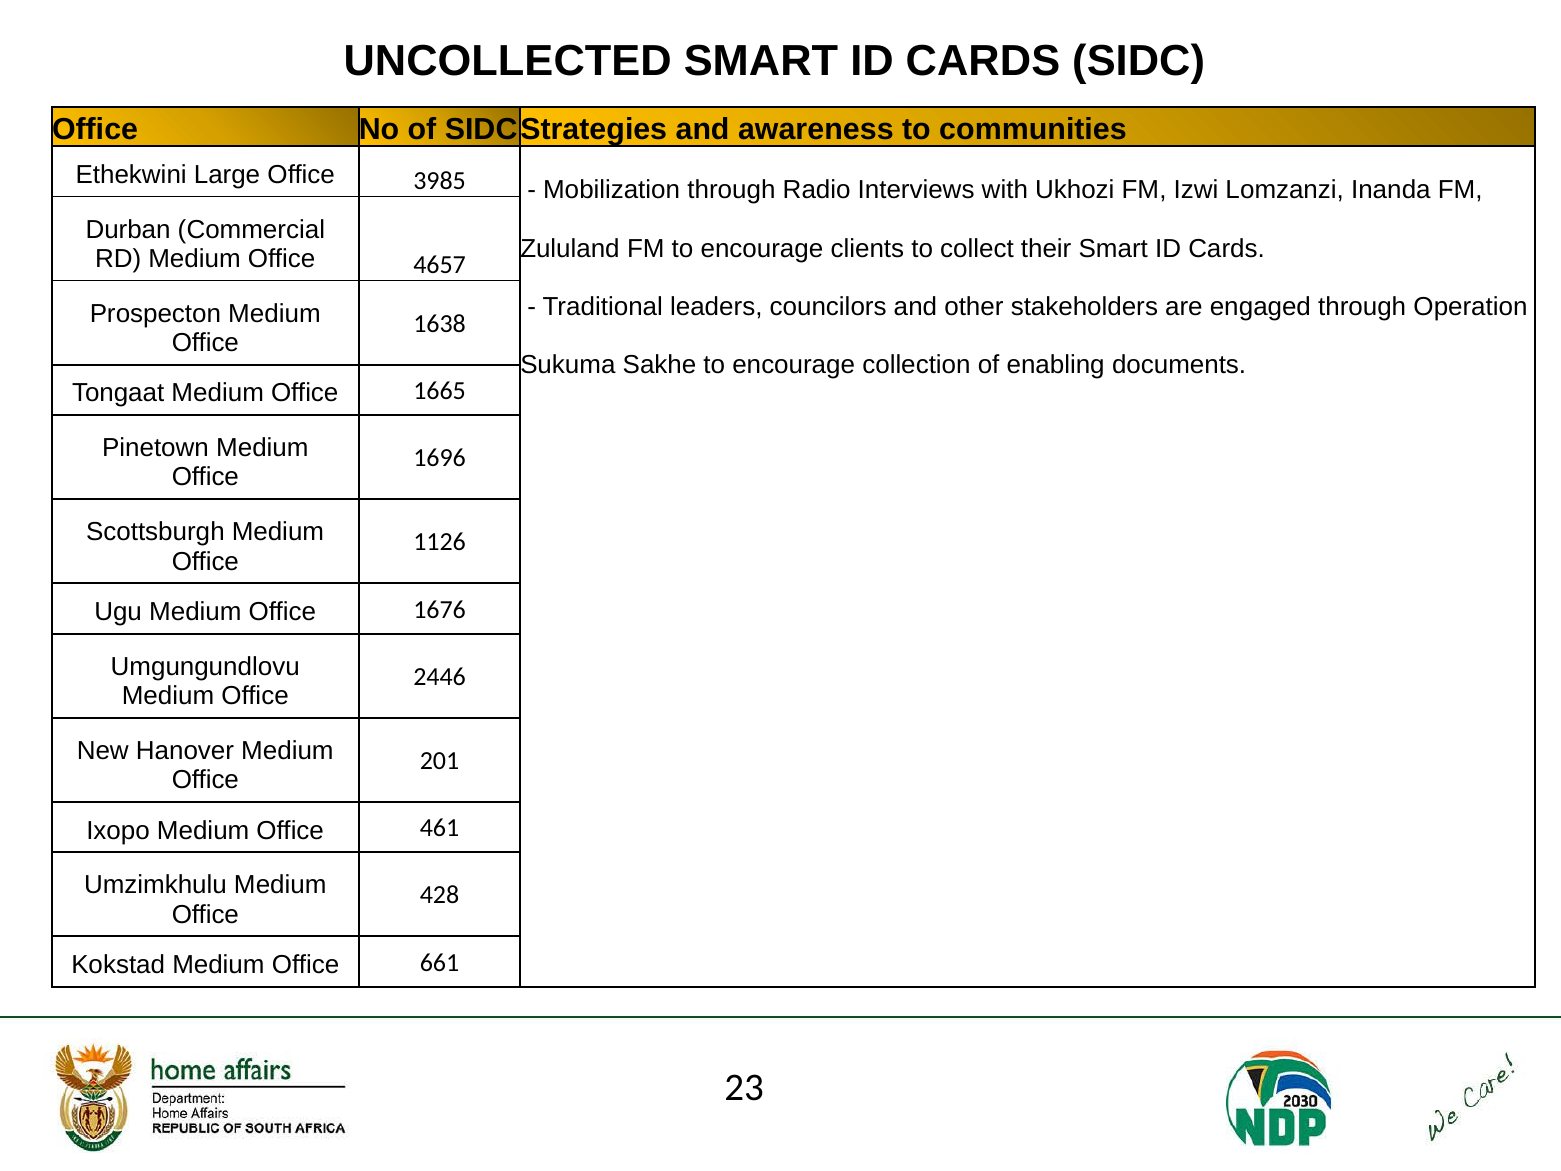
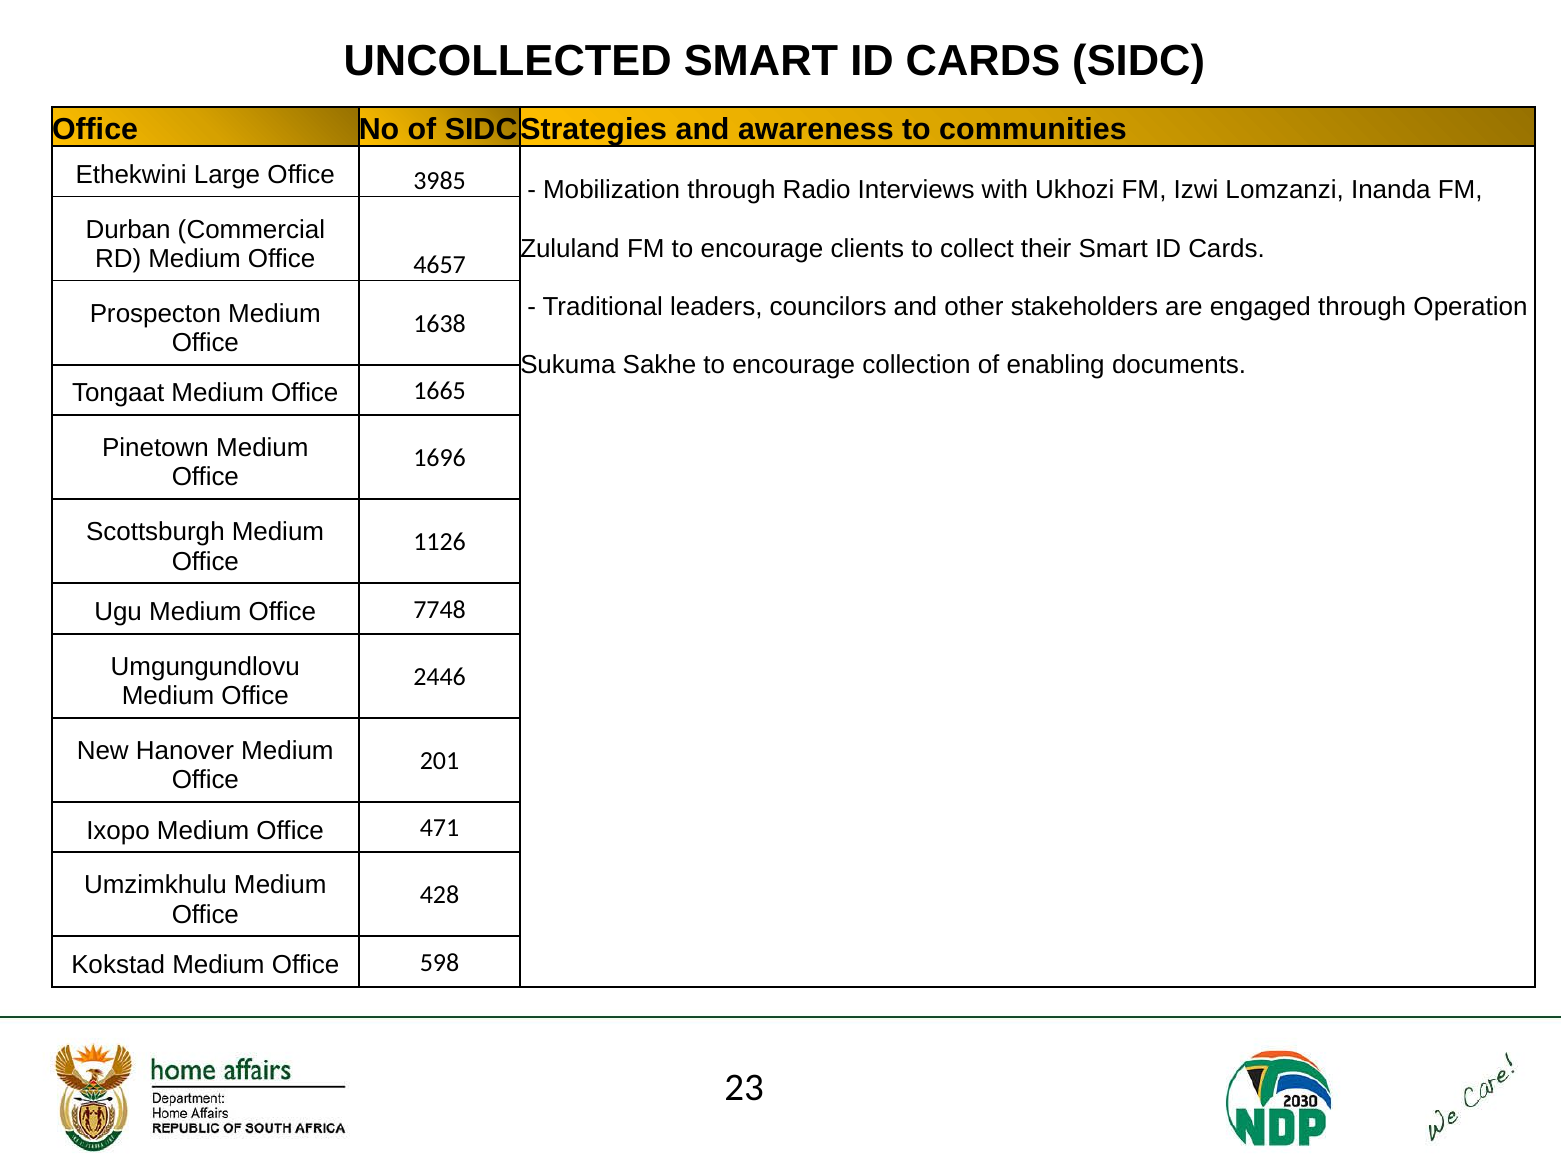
1676: 1676 -> 7748
461: 461 -> 471
661: 661 -> 598
